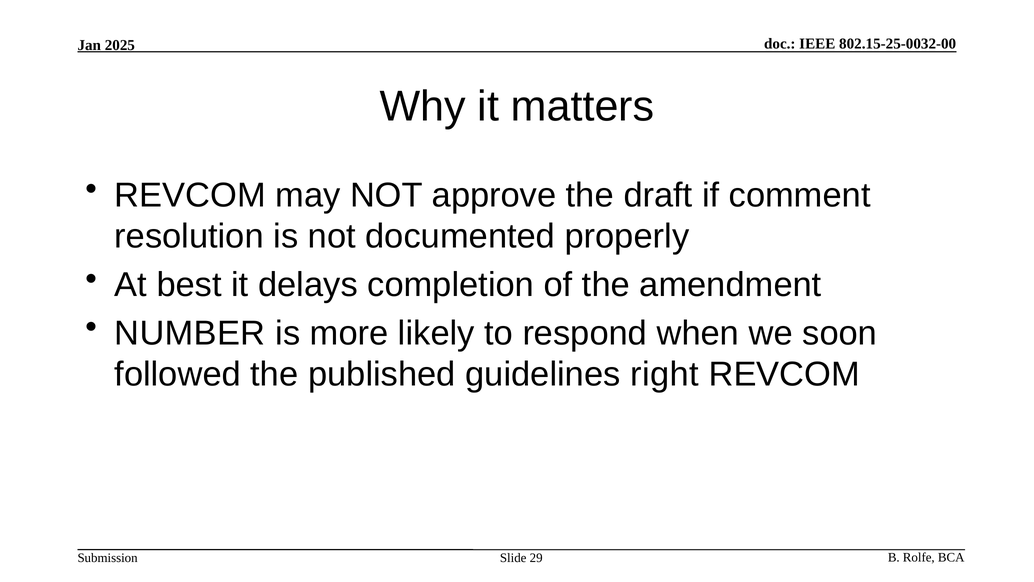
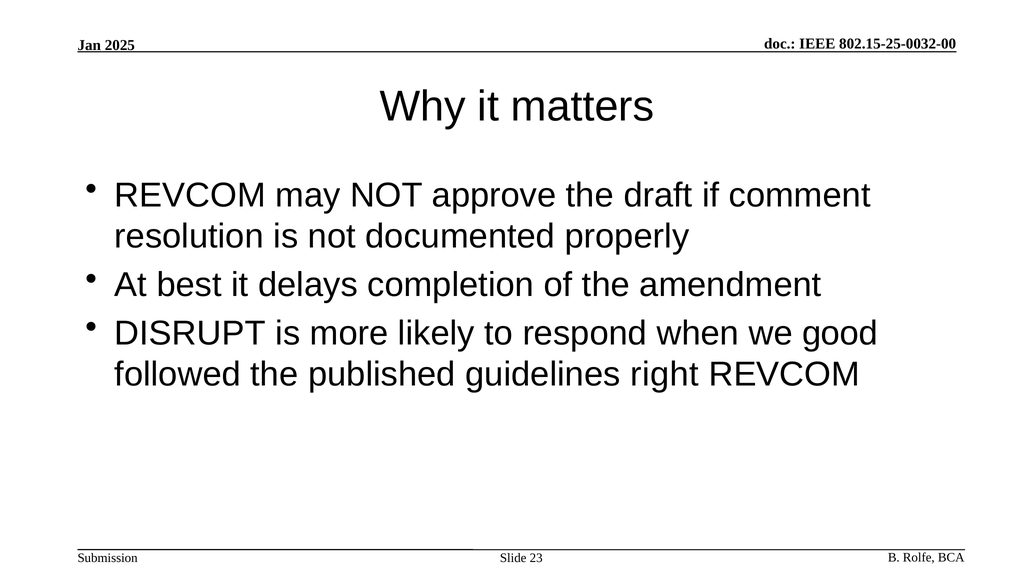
NUMBER: NUMBER -> DISRUPT
soon: soon -> good
29: 29 -> 23
